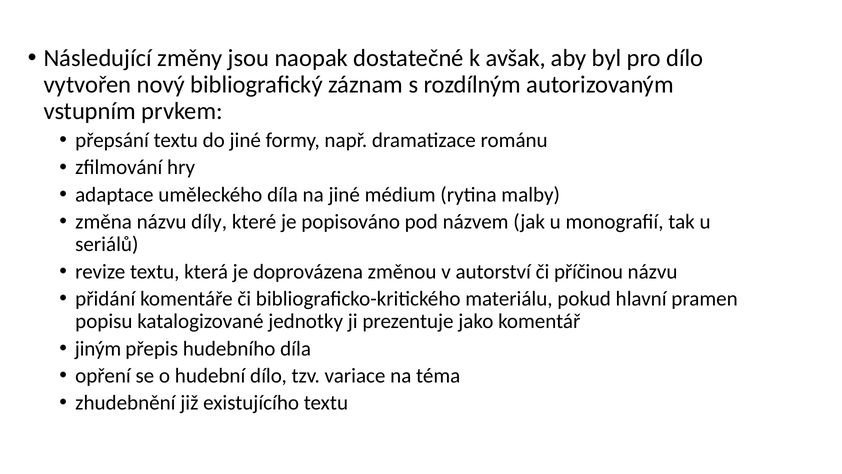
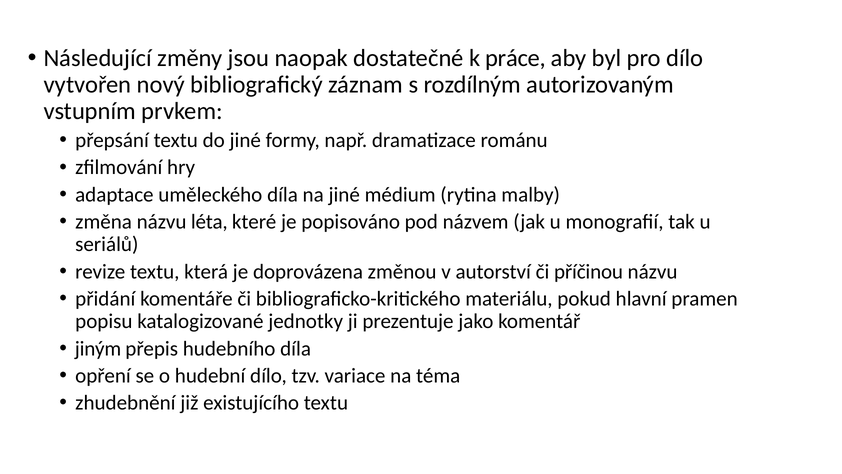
avšak: avšak -> práce
díly: díly -> léta
